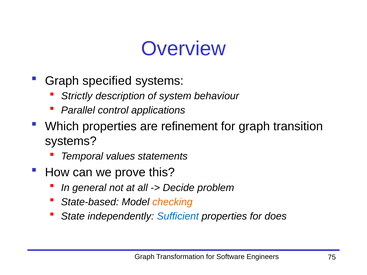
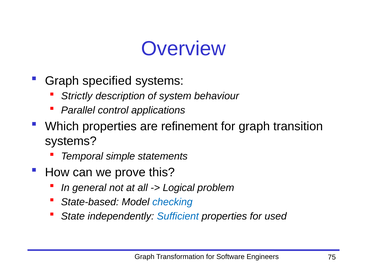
values: values -> simple
Decide: Decide -> Logical
checking colour: orange -> blue
does: does -> used
